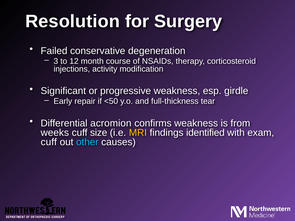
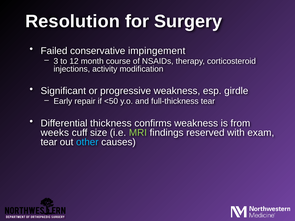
degeneration: degeneration -> impingement
acromion: acromion -> thickness
MRI colour: yellow -> light green
identified: identified -> reserved
cuff at (49, 142): cuff -> tear
